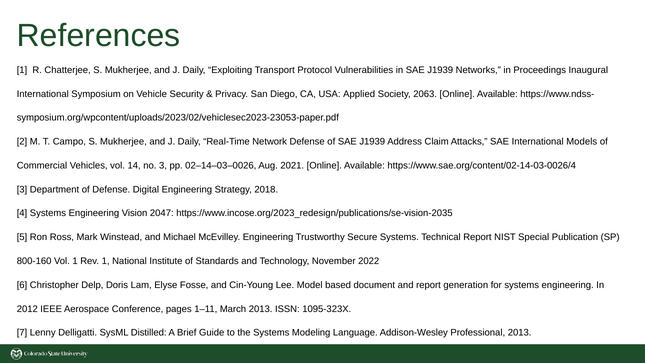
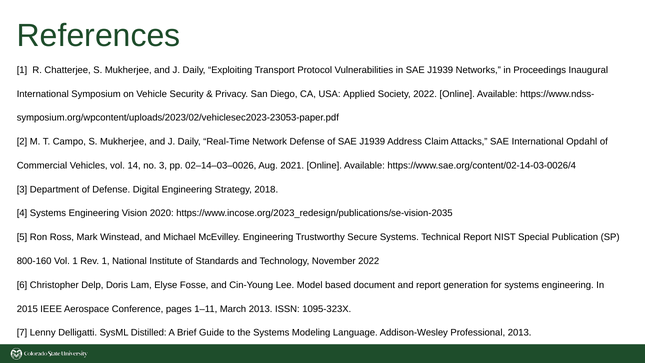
Society 2063: 2063 -> 2022
Models: Models -> Opdahl
2047: 2047 -> 2020
2012: 2012 -> 2015
